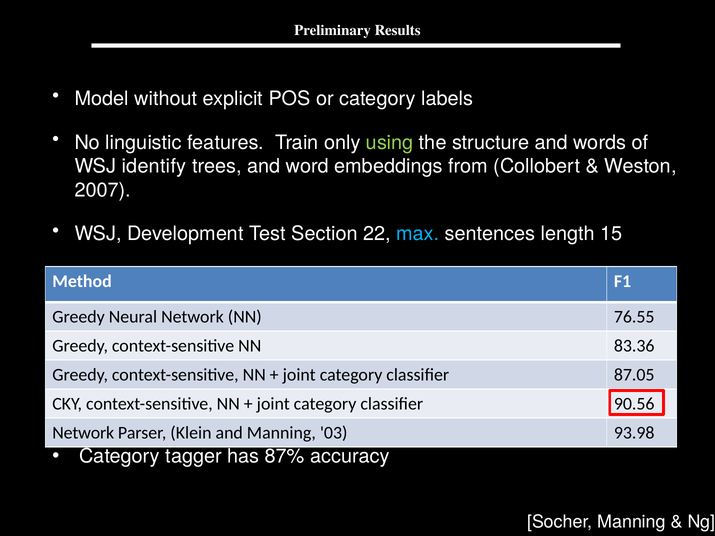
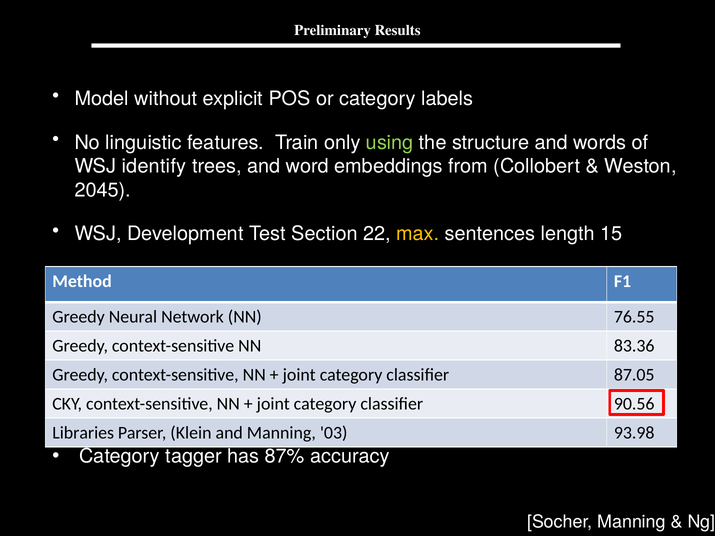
2007: 2007 -> 2045
max colour: light blue -> yellow
Network at (83, 433): Network -> Libraries
